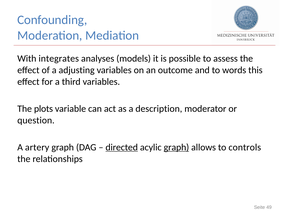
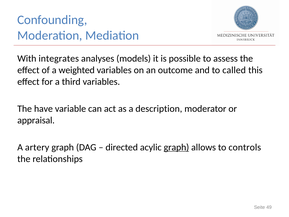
adjusting: adjusting -> weighted
words: words -> called
plots: plots -> have
question: question -> appraisal
directed underline: present -> none
